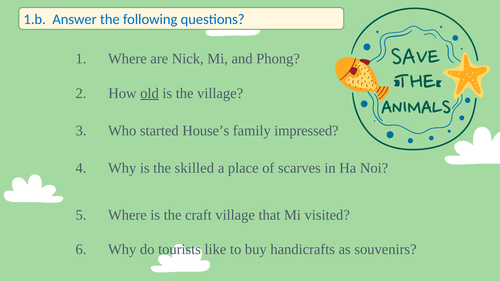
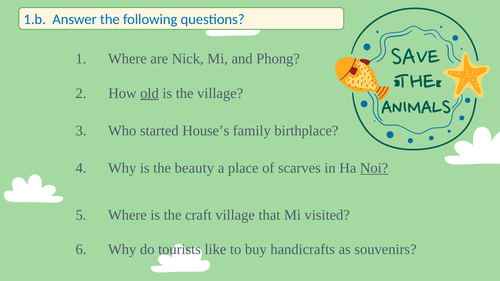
impressed: impressed -> birthplace
skilled: skilled -> beauty
Noi underline: none -> present
